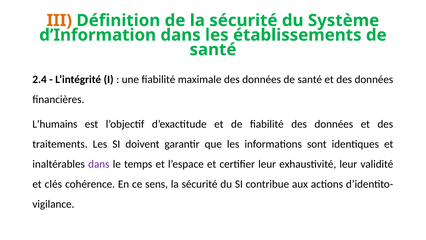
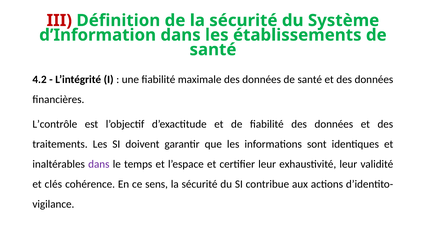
III colour: orange -> red
2.4: 2.4 -> 4.2
L’humains: L’humains -> L’contrôle
